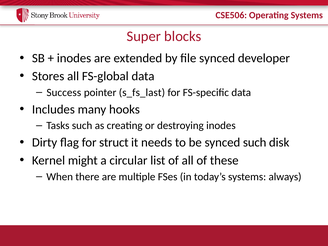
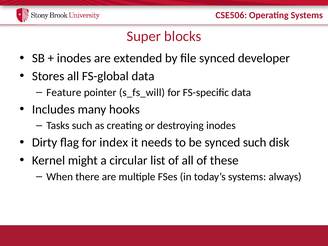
Success: Success -> Feature
s_fs_last: s_fs_last -> s_fs_will
struct: struct -> index
